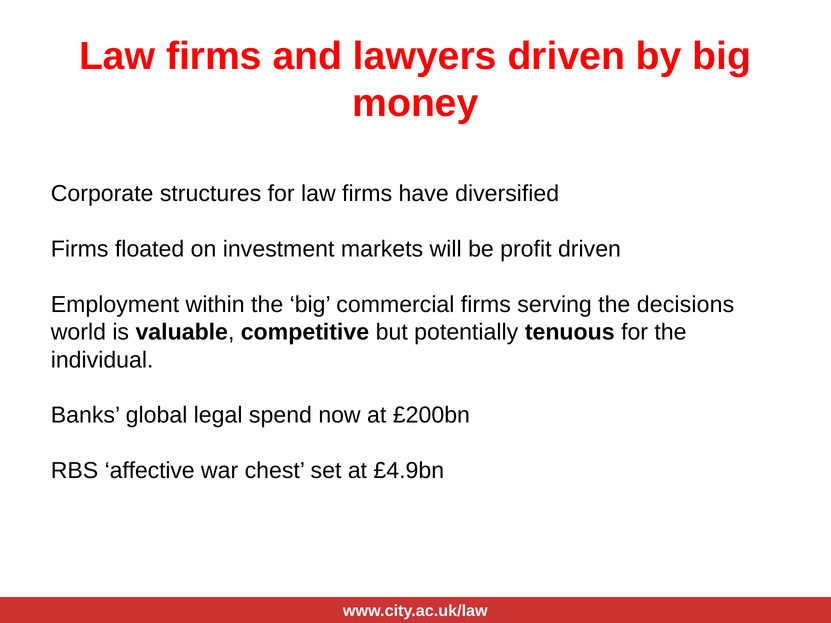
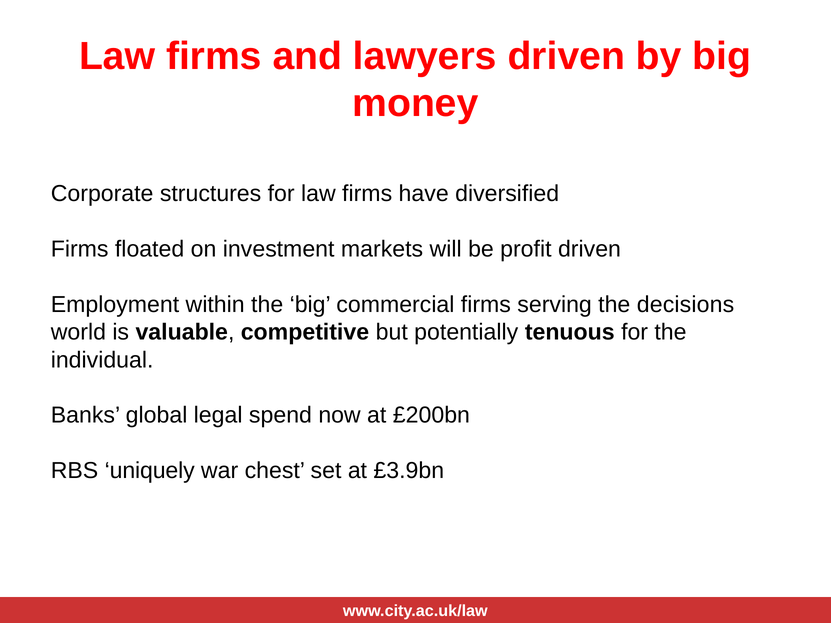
affective: affective -> uniquely
£4.9bn: £4.9bn -> £3.9bn
